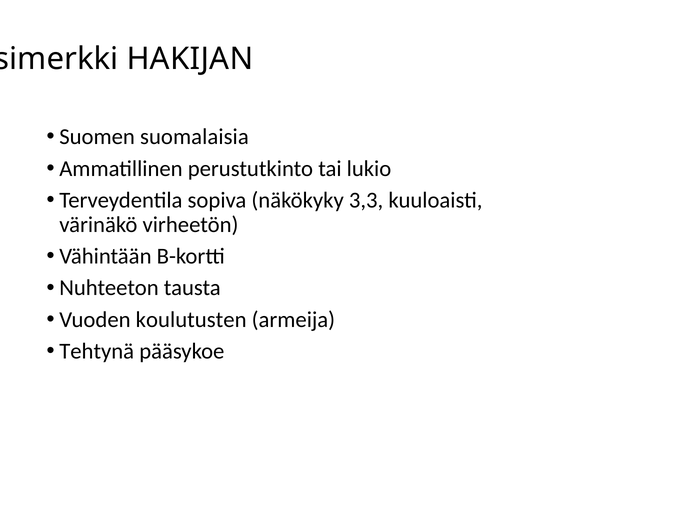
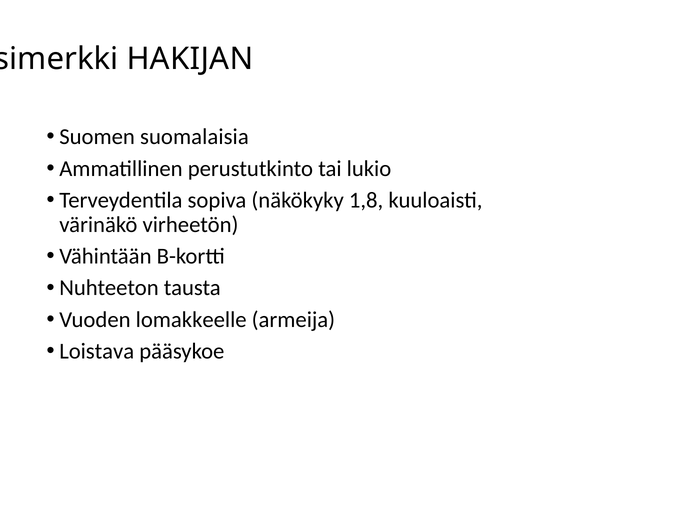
3,3: 3,3 -> 1,8
koulutusten: koulutusten -> lomakkeelle
Tehtynä: Tehtynä -> Loistava
